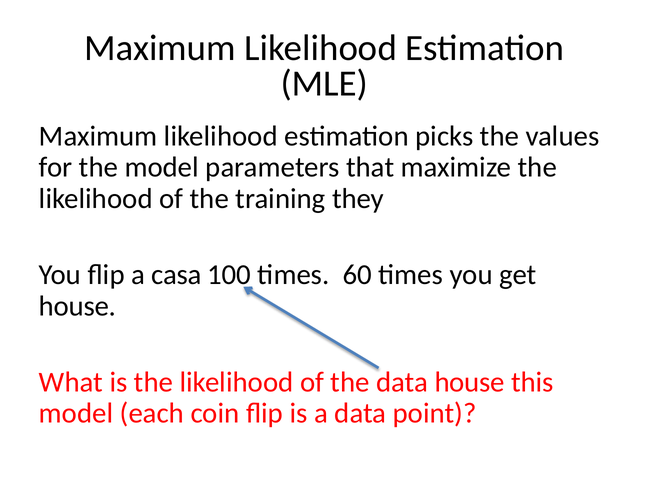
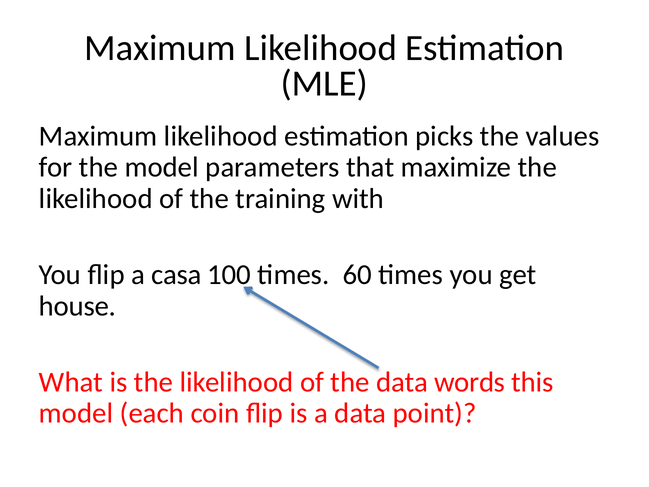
they: they -> with
data house: house -> words
